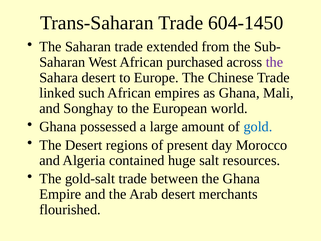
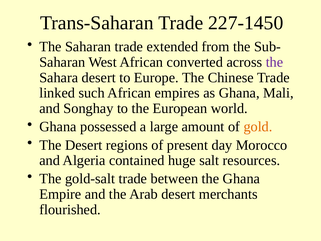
604-1450: 604-1450 -> 227-1450
purchased: purchased -> converted
gold colour: blue -> orange
